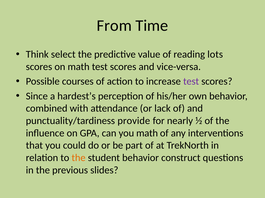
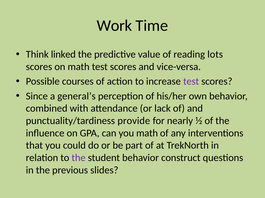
From: From -> Work
select: select -> linked
hardest’s: hardest’s -> general’s
the at (79, 158) colour: orange -> purple
